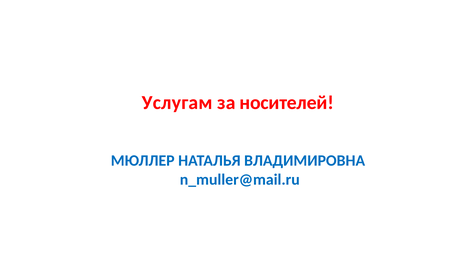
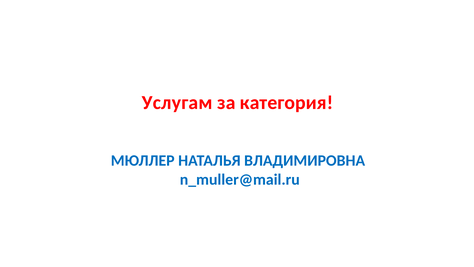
носителей: носителей -> категория
